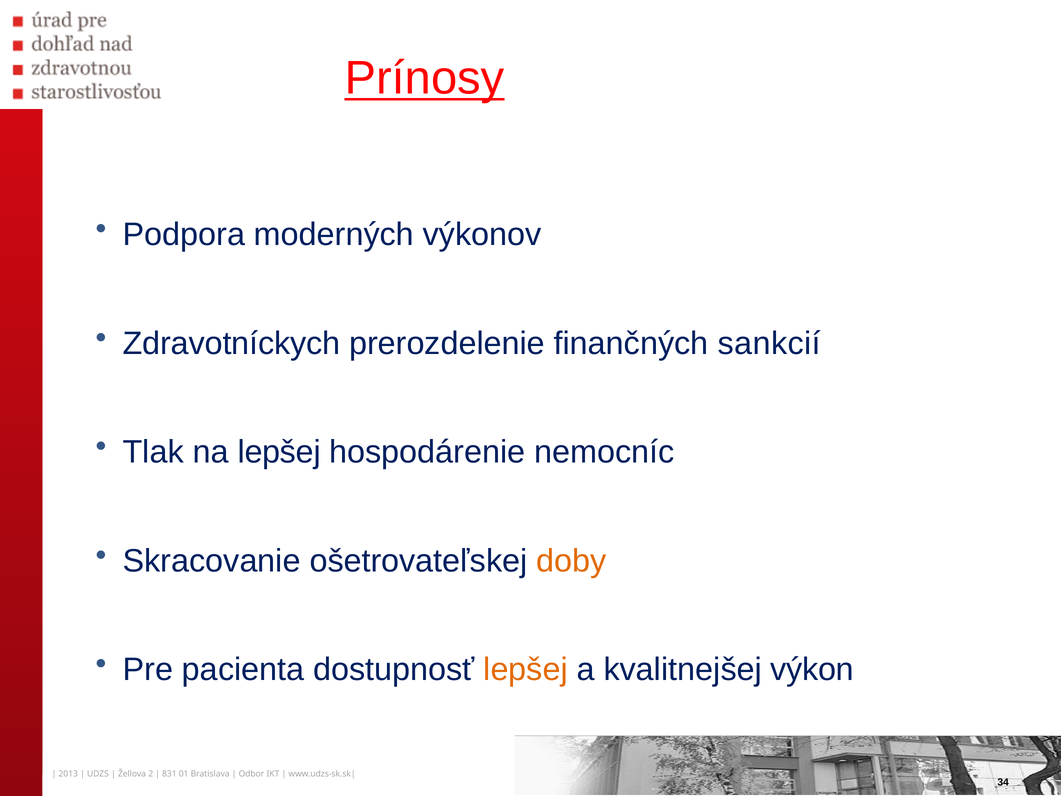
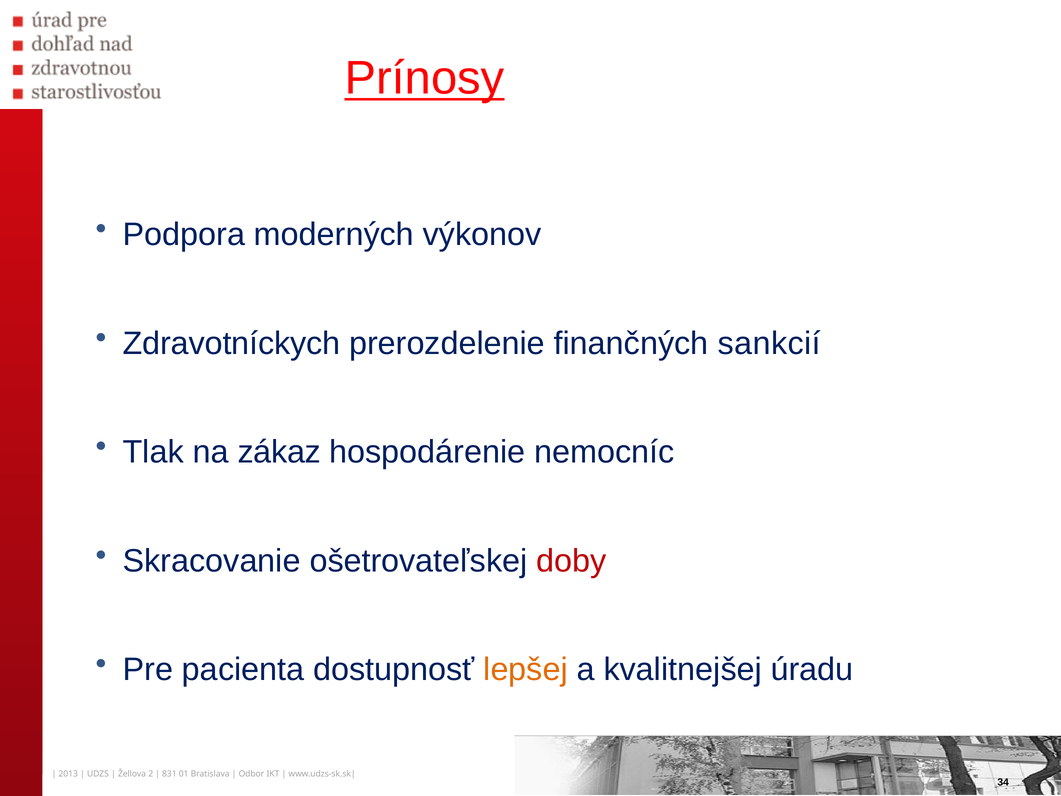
na lepšej: lepšej -> zákaz
doby colour: orange -> red
výkon: výkon -> úradu
